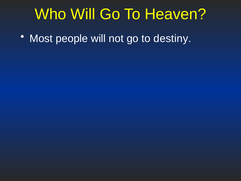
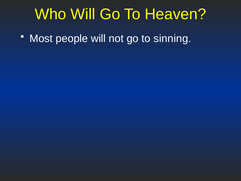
destiny: destiny -> sinning
